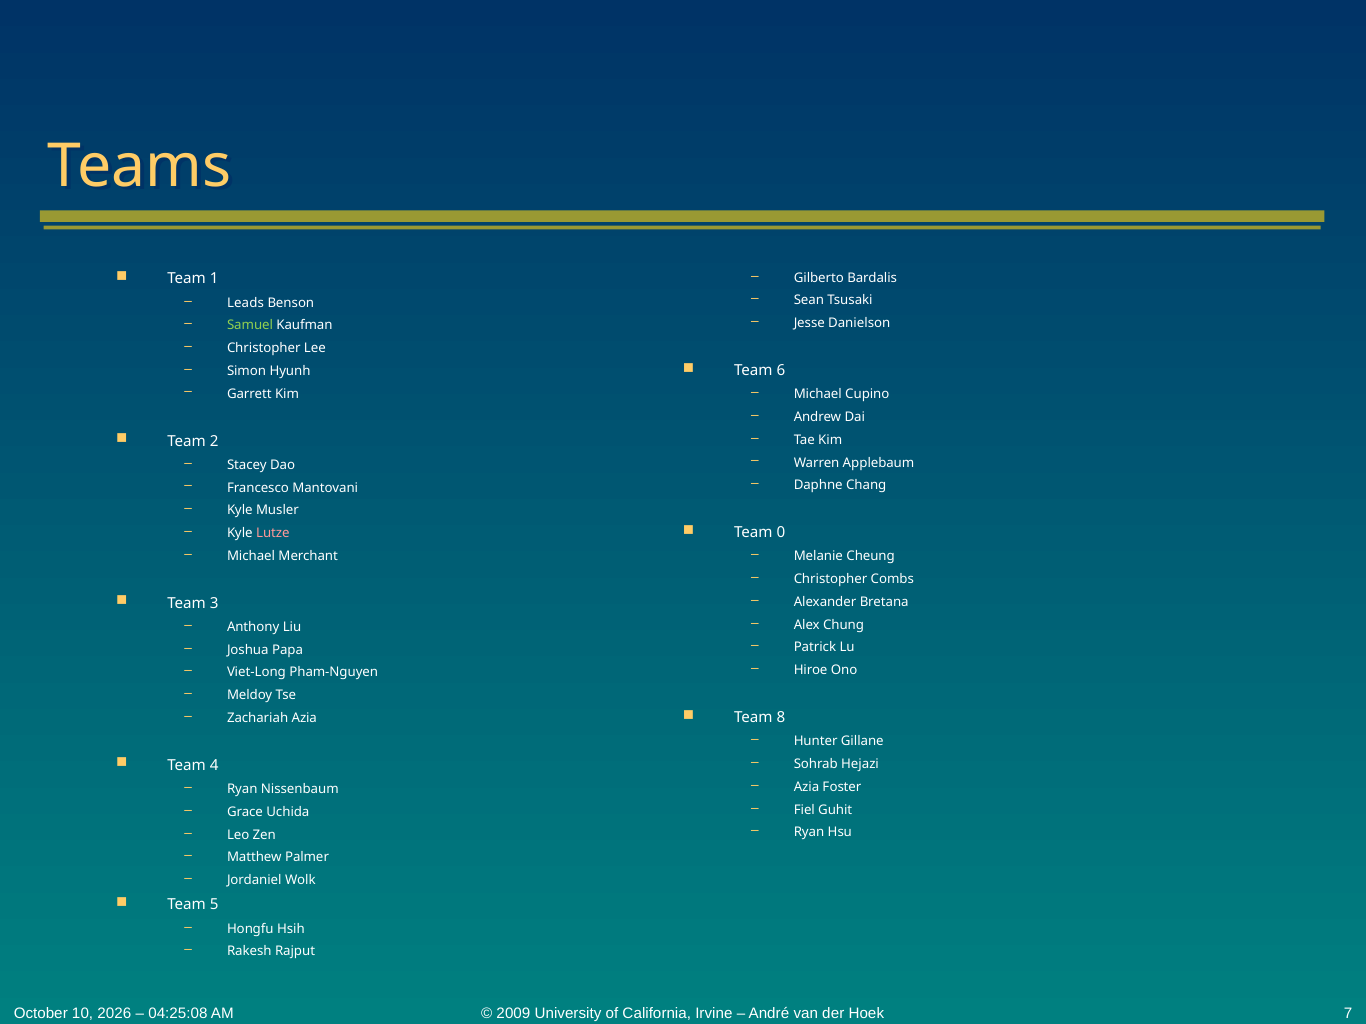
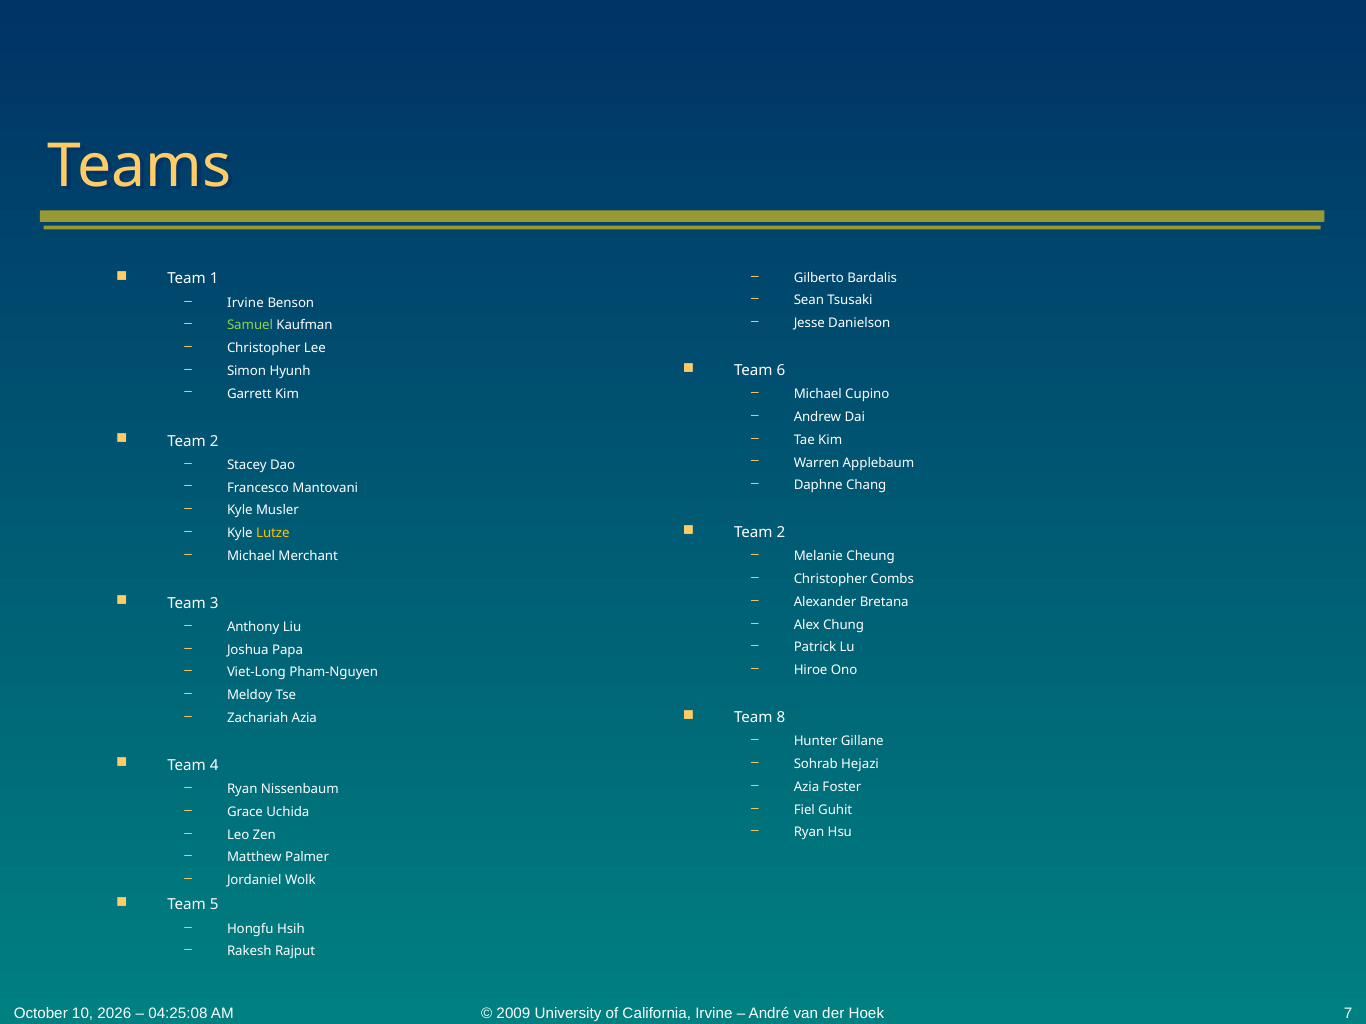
Leads at (245, 303): Leads -> Irvine
0 at (781, 533): 0 -> 2
Lutze colour: pink -> yellow
